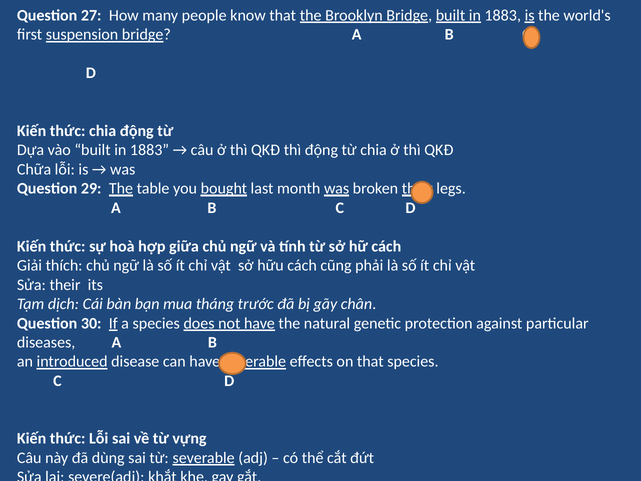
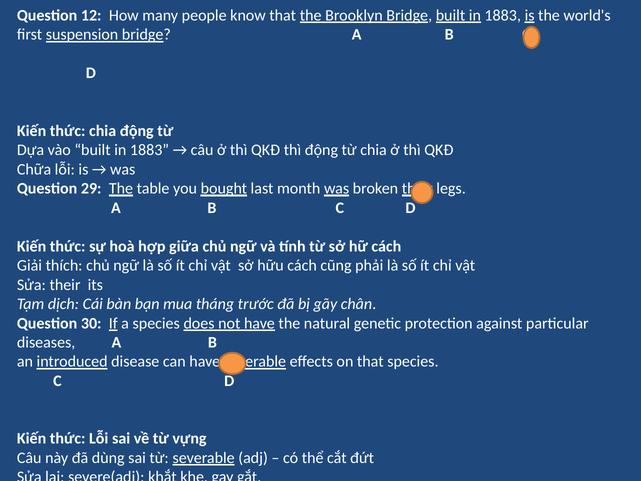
27: 27 -> 12
